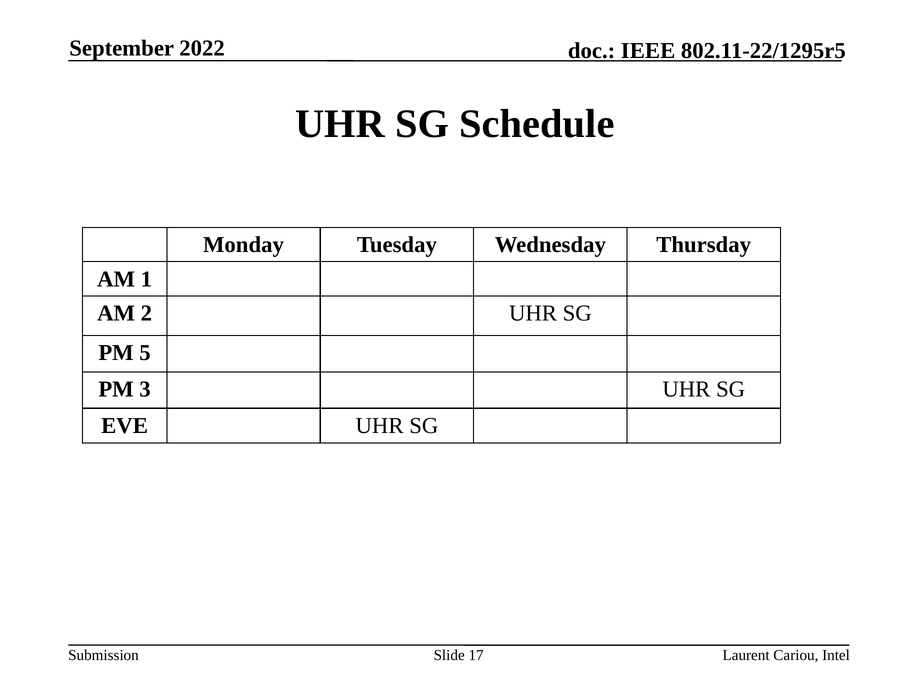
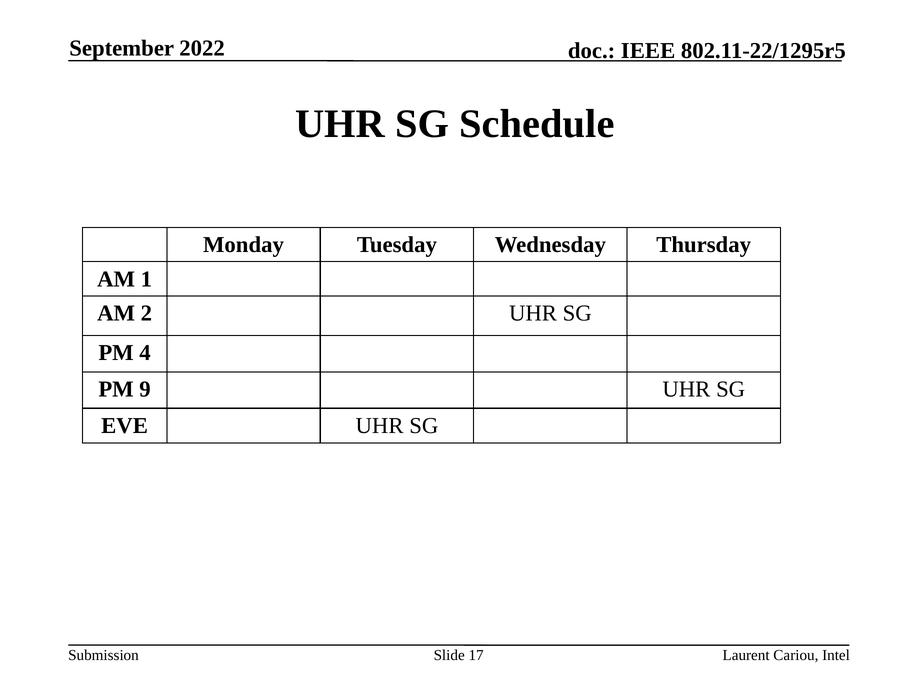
5: 5 -> 4
3: 3 -> 9
